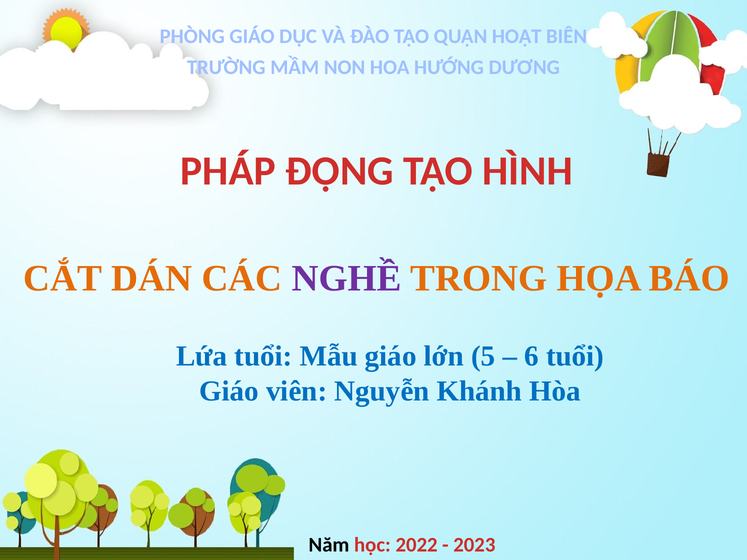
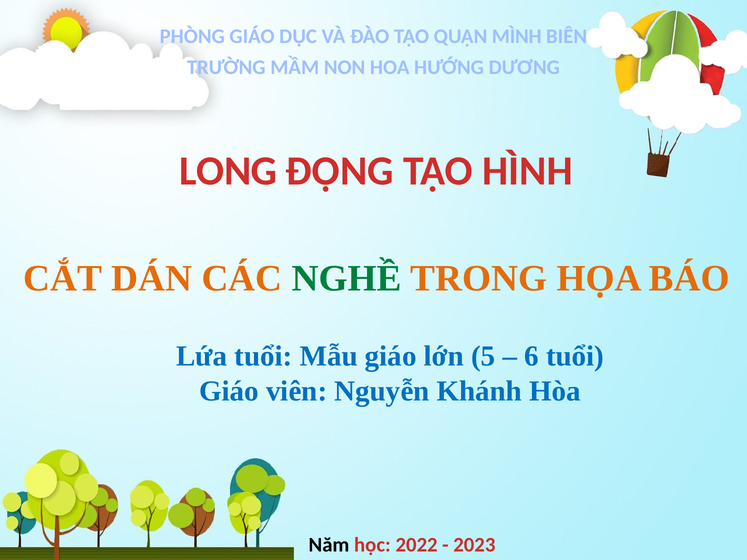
HOẠT: HOẠT -> MÌNH
PHÁP: PHÁP -> LONG
NGHỀ colour: purple -> green
